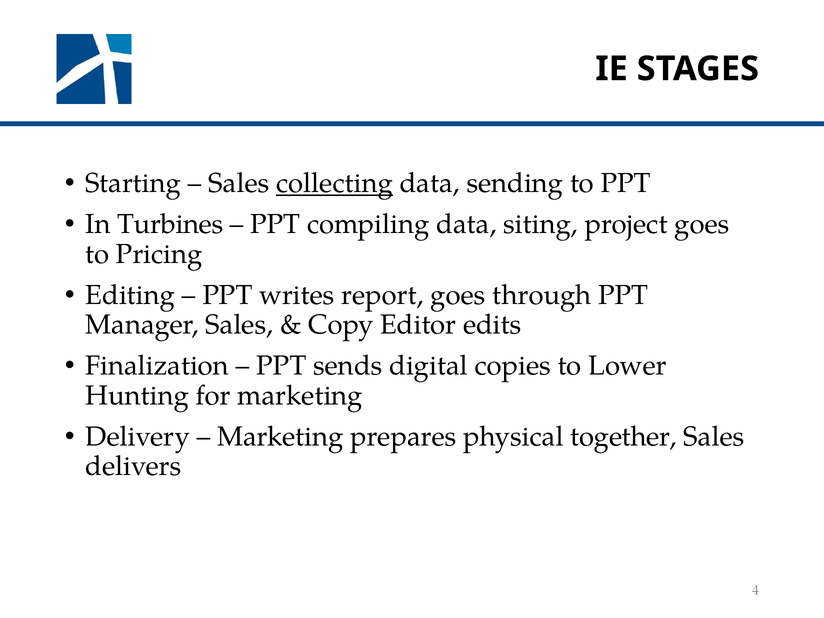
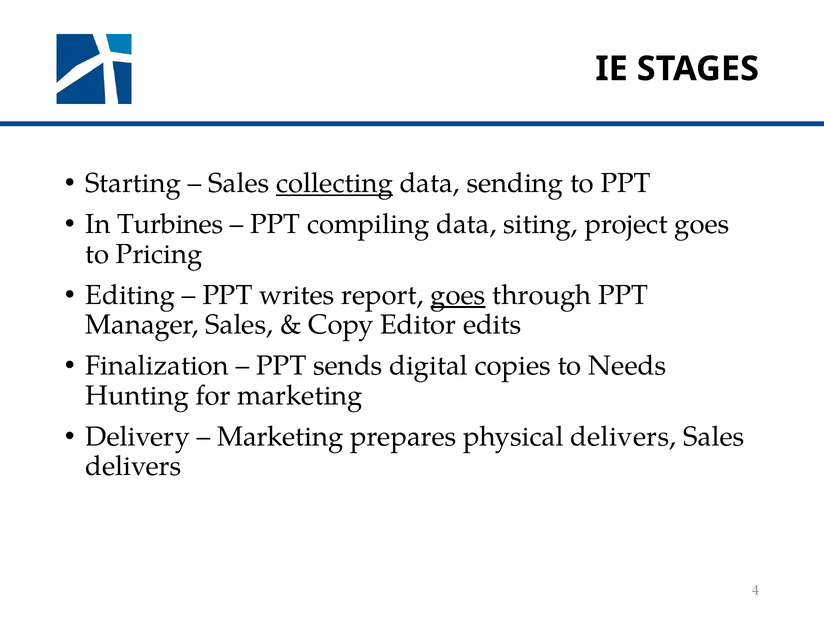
goes at (458, 295) underline: none -> present
Lower: Lower -> Needs
physical together: together -> delivers
